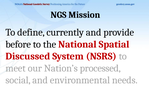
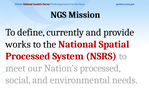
before: before -> works
Discussed at (28, 56): Discussed -> Processed
